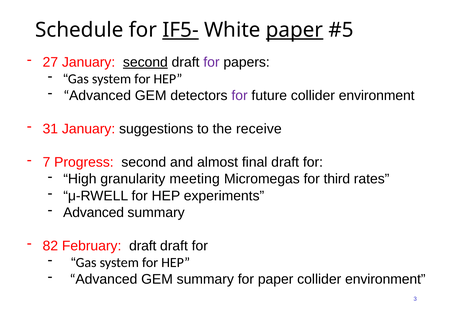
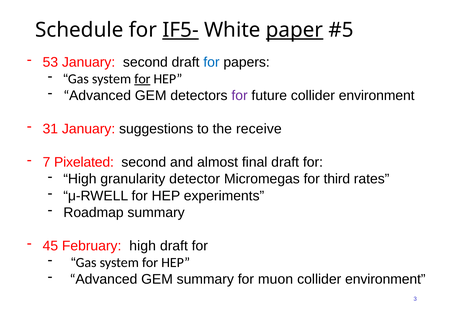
27: 27 -> 53
second at (145, 62) underline: present -> none
for at (211, 62) colour: purple -> blue
for at (142, 79) underline: none -> present
Progress: Progress -> Pixelated
meeting: meeting -> detector
Advanced at (94, 212): Advanced -> Roadmap
82: 82 -> 45
February draft: draft -> high
for paper: paper -> muon
